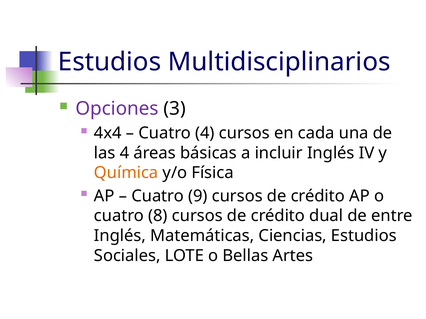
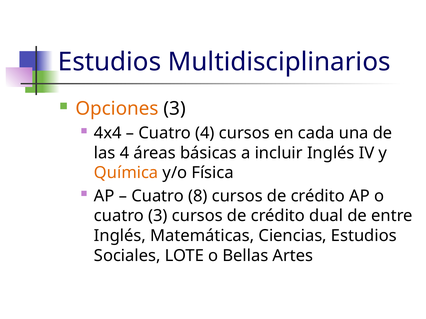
Opciones colour: purple -> orange
9: 9 -> 8
cuatro 8: 8 -> 3
